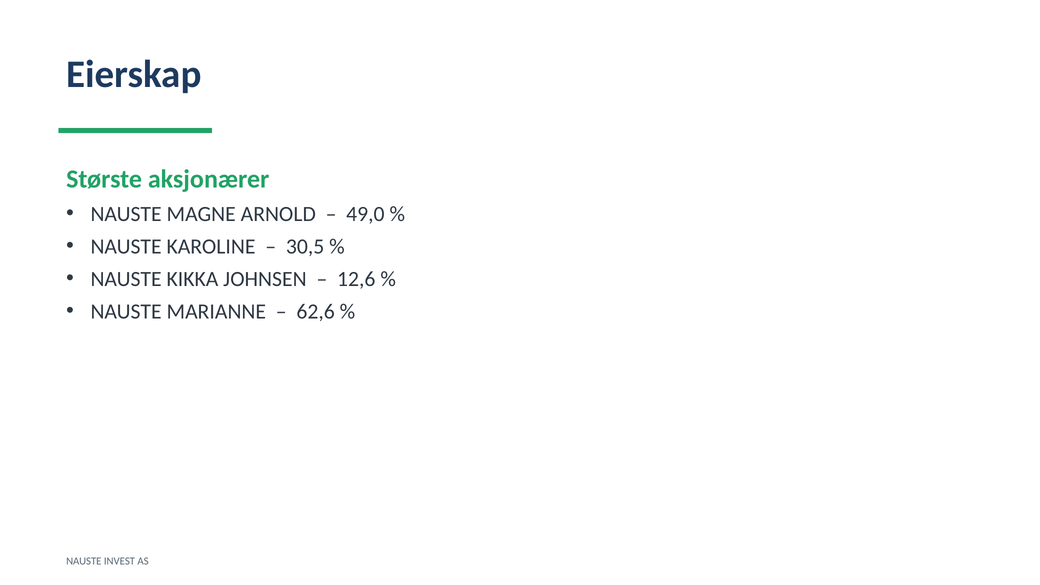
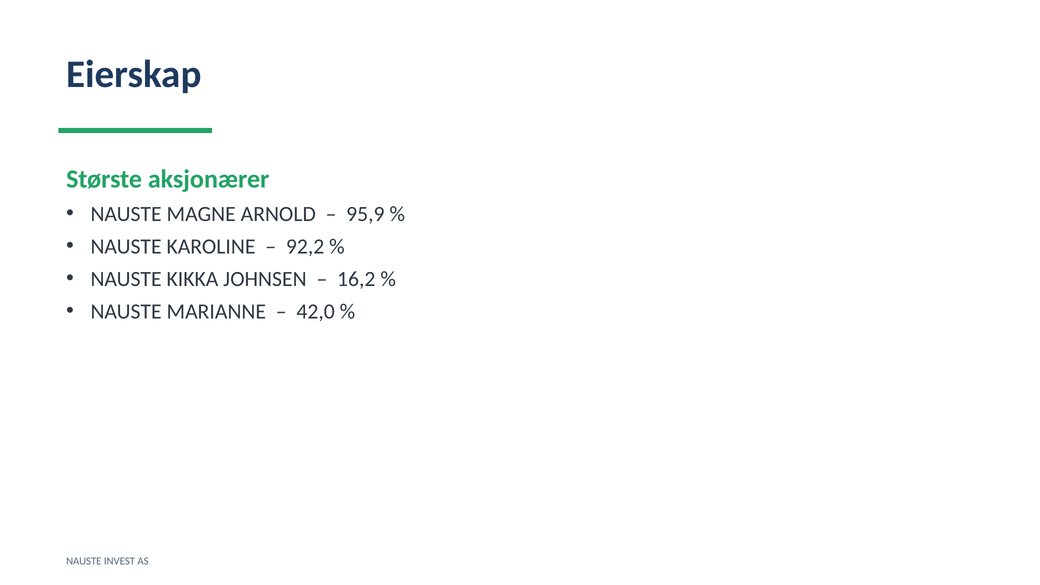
49,0: 49,0 -> 95,9
30,5: 30,5 -> 92,2
12,6: 12,6 -> 16,2
62,6: 62,6 -> 42,0
